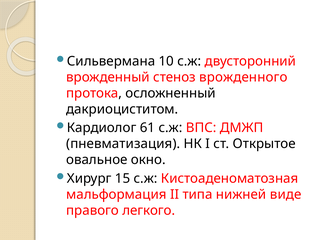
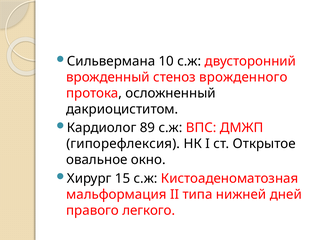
61: 61 -> 89
пневматизация: пневматизация -> гипорефлексия
виде: виде -> дней
